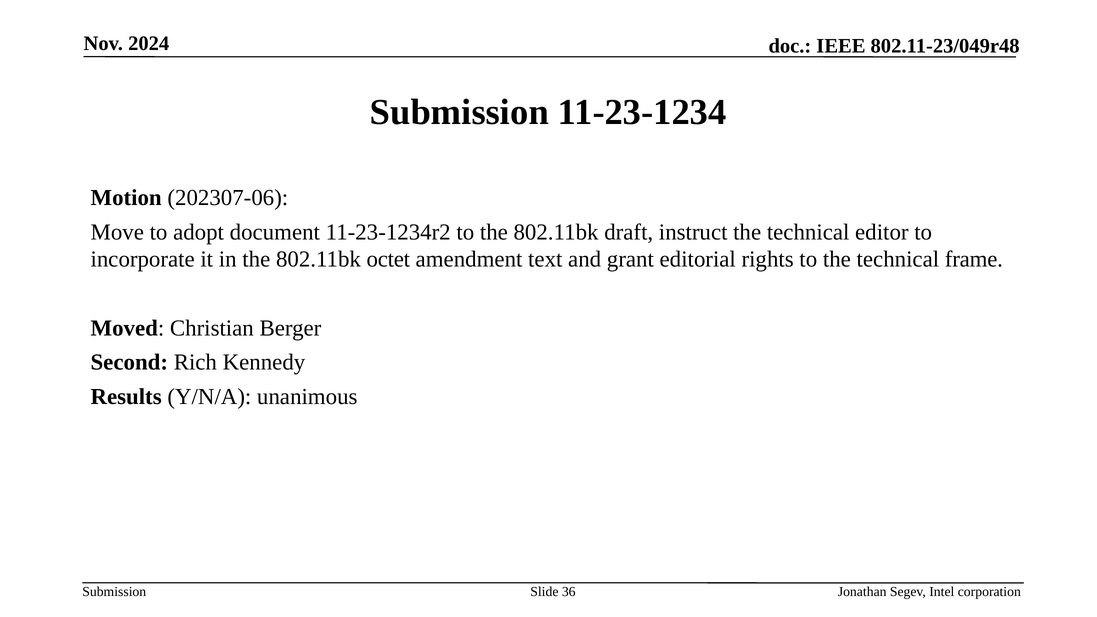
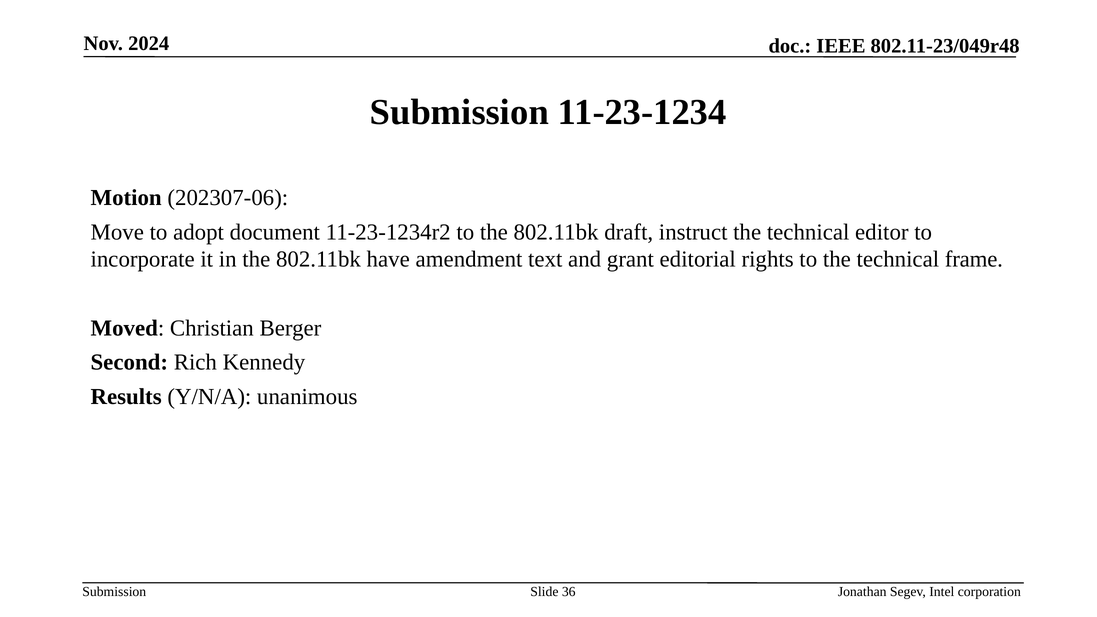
octet: octet -> have
